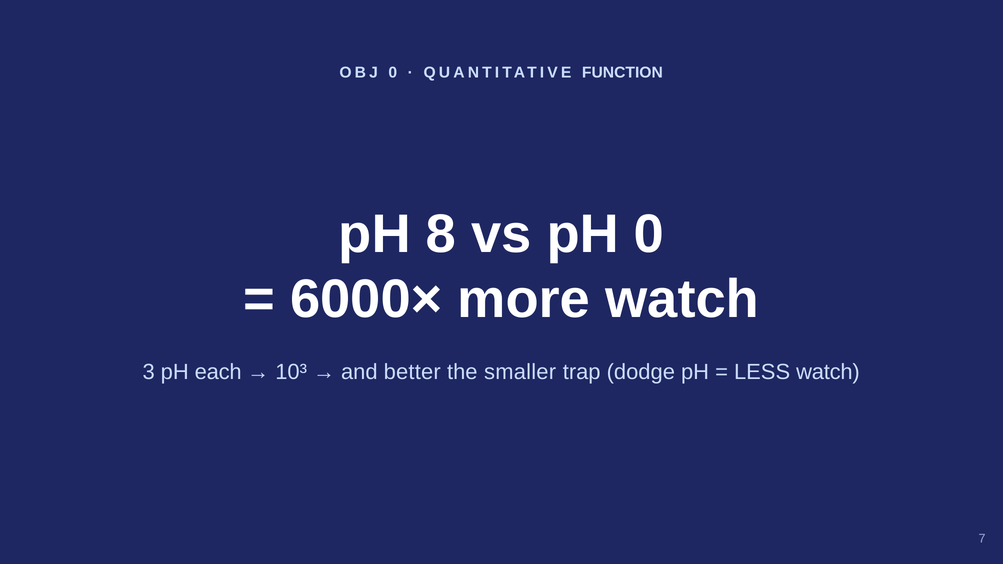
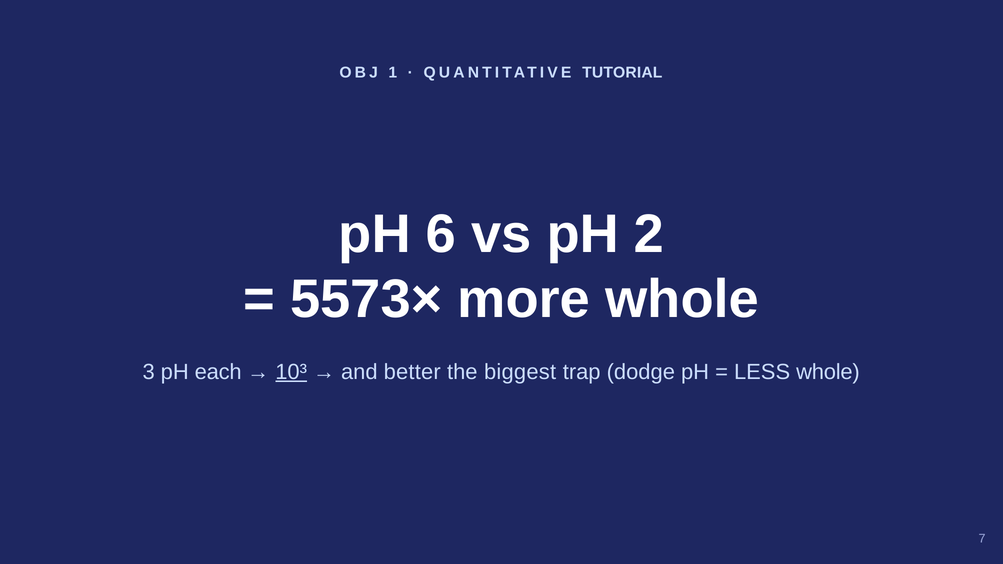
OBJ 0: 0 -> 1
FUNCTION: FUNCTION -> TUTORIAL
8: 8 -> 6
pH 0: 0 -> 2
6000×: 6000× -> 5573×
more watch: watch -> whole
10³ underline: none -> present
smaller: smaller -> biggest
LESS watch: watch -> whole
